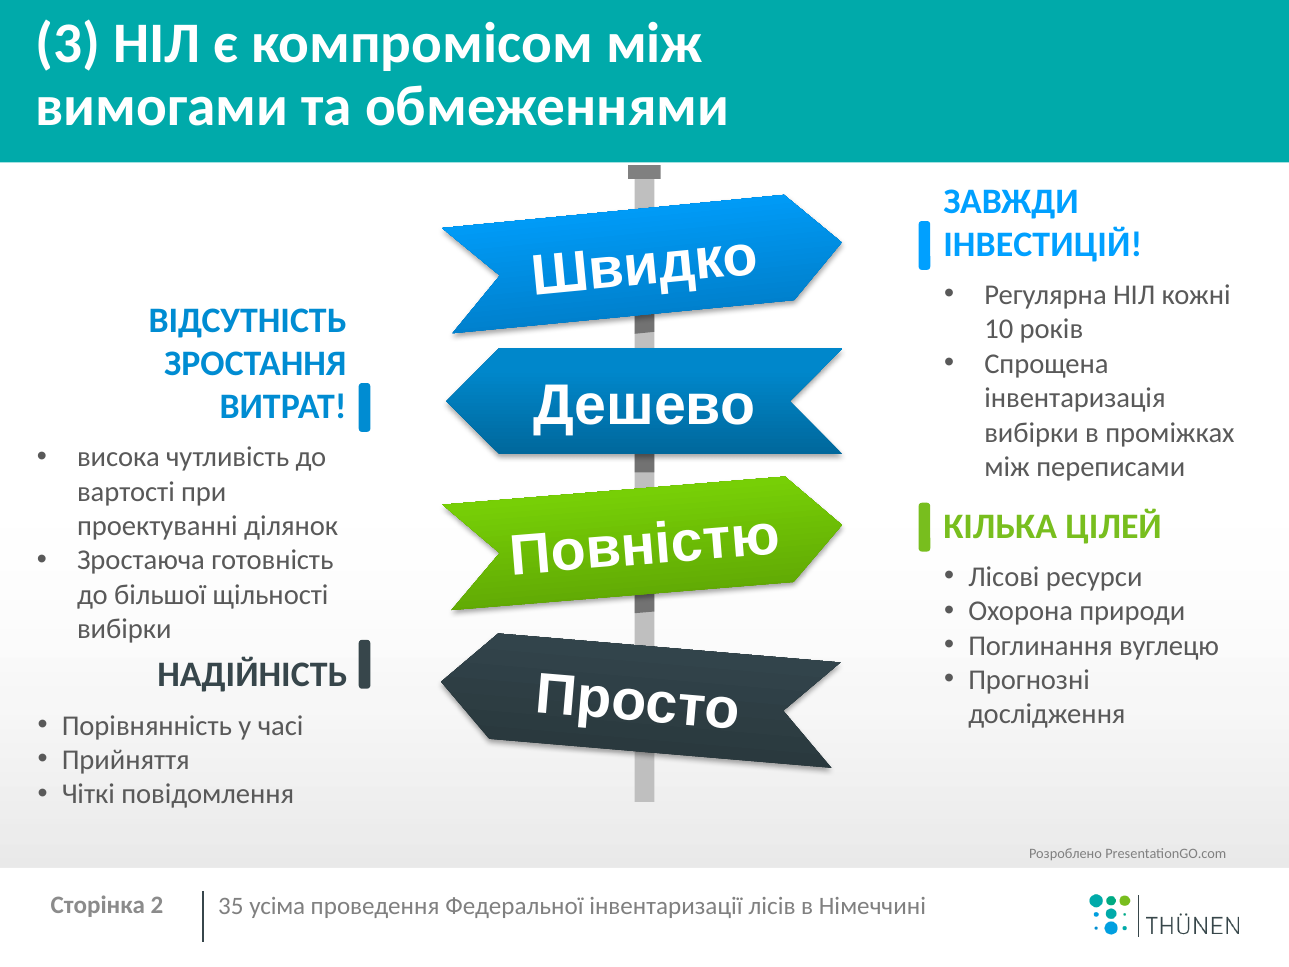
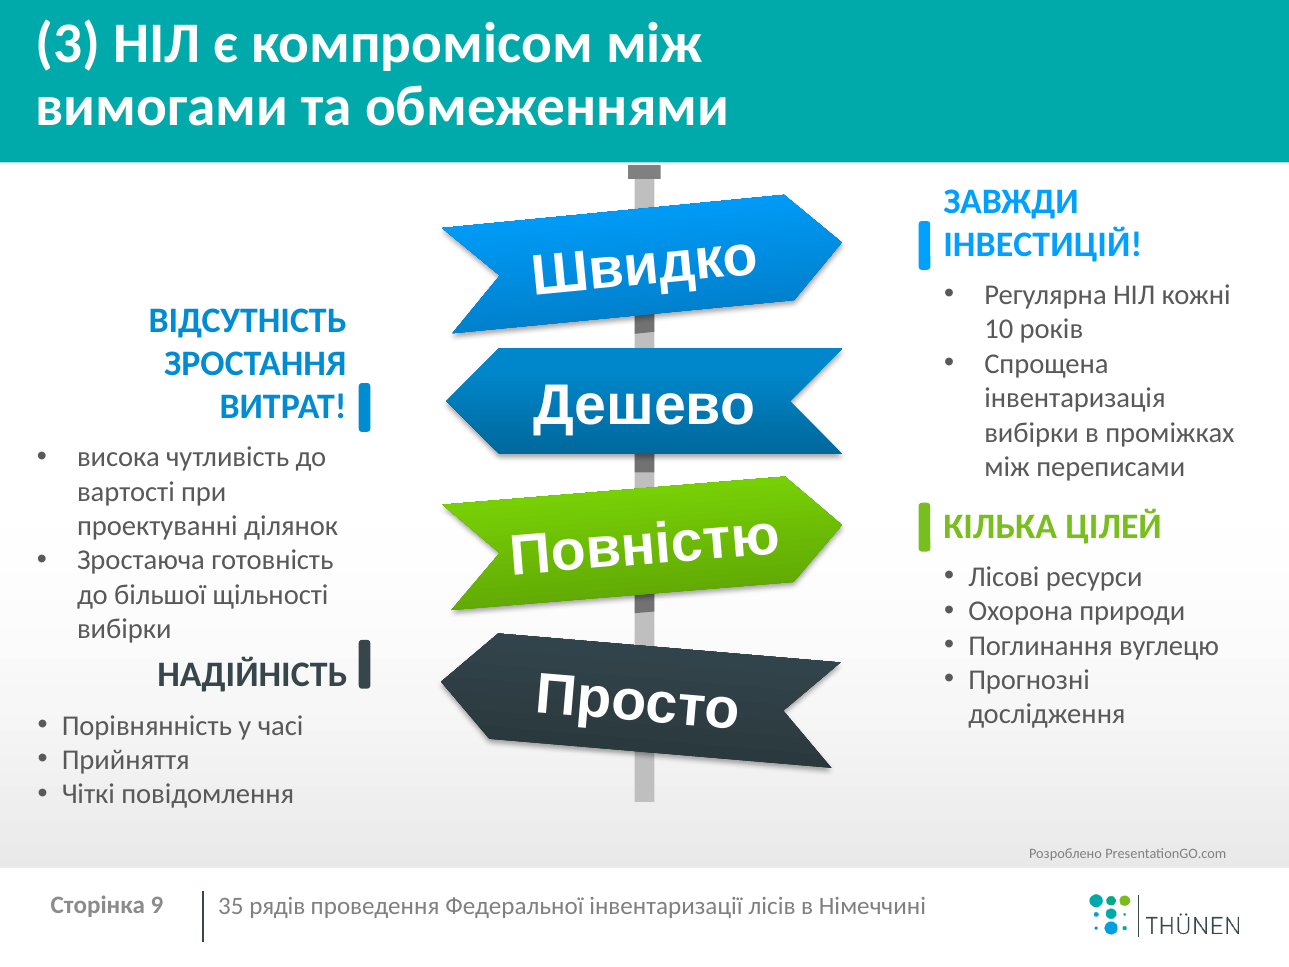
2: 2 -> 9
усіма: усіма -> рядів
